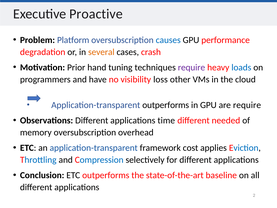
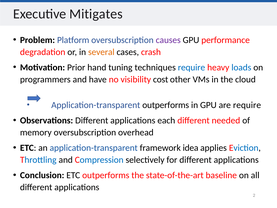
Proactive: Proactive -> Mitigates
causes colour: blue -> purple
require at (191, 67) colour: purple -> blue
loss: loss -> cost
time: time -> each
cost: cost -> idea
